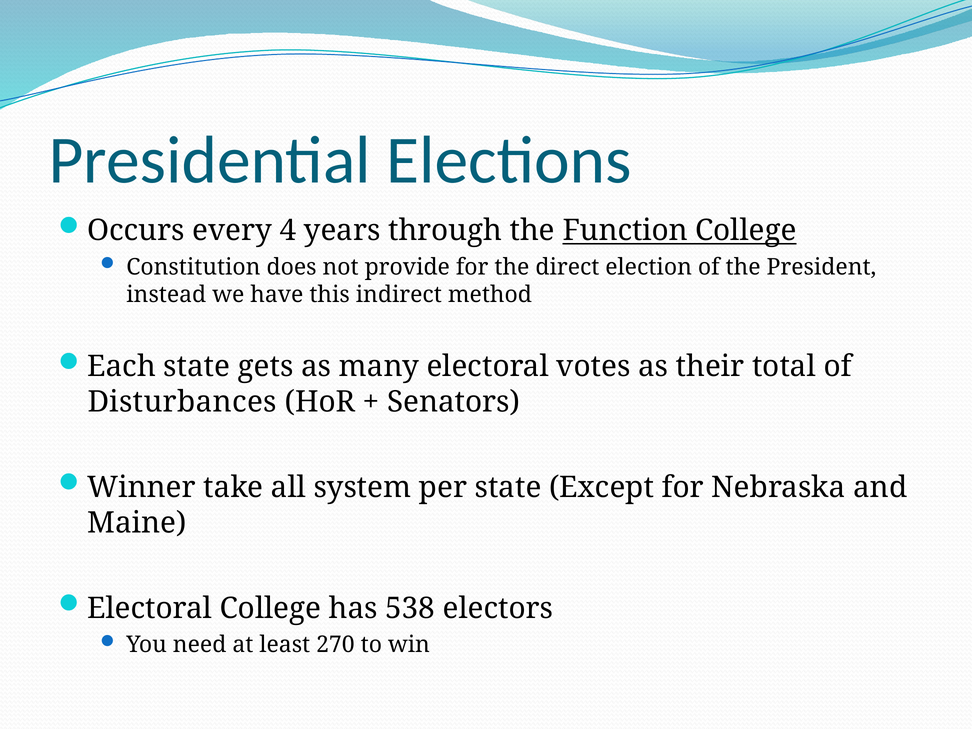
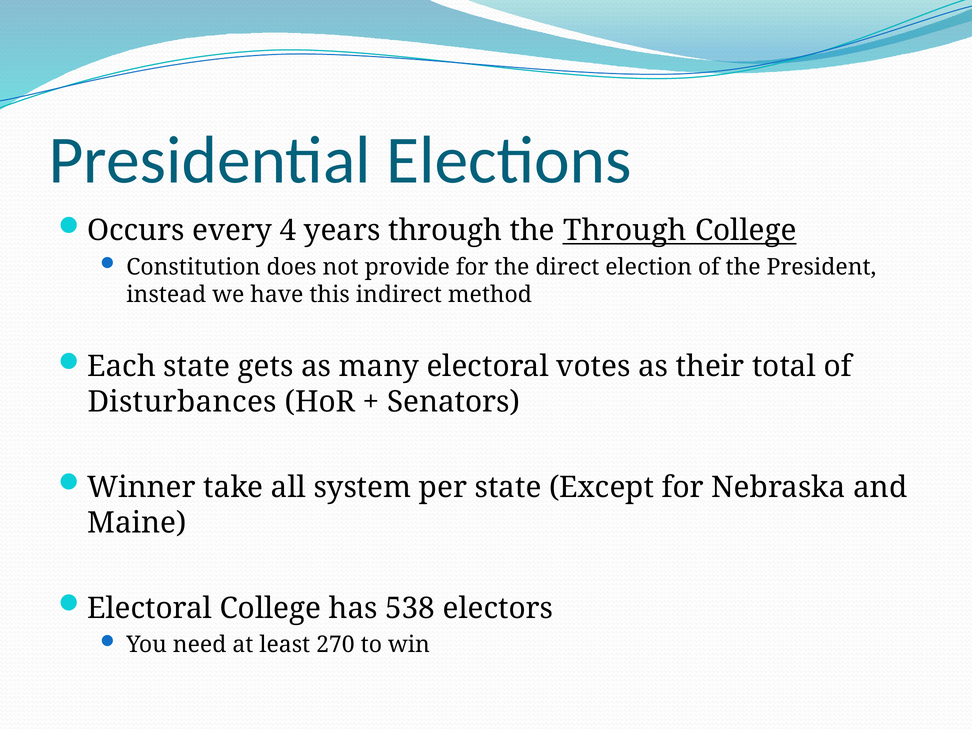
the Function: Function -> Through
